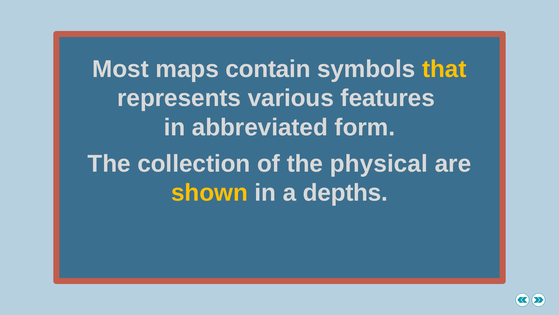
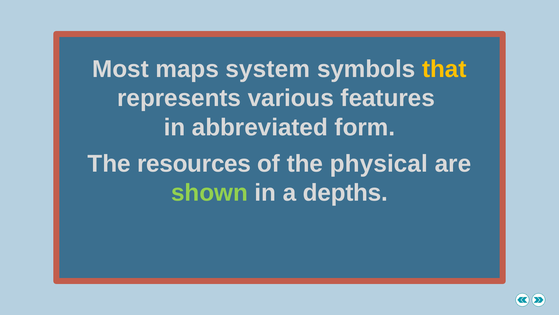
contain: contain -> system
collection: collection -> resources
shown colour: yellow -> light green
